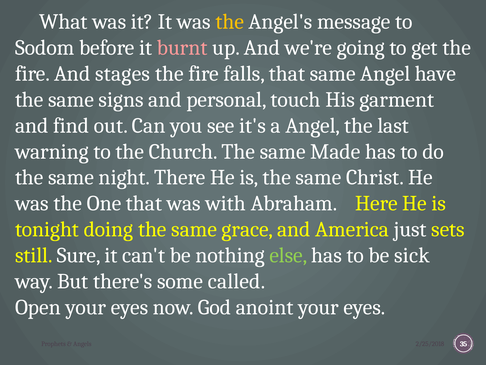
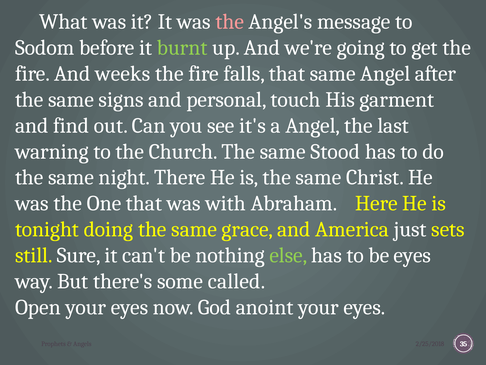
the at (230, 22) colour: yellow -> pink
burnt colour: pink -> light green
stages: stages -> weeks
have: have -> after
Made: Made -> Stood
be sick: sick -> eyes
